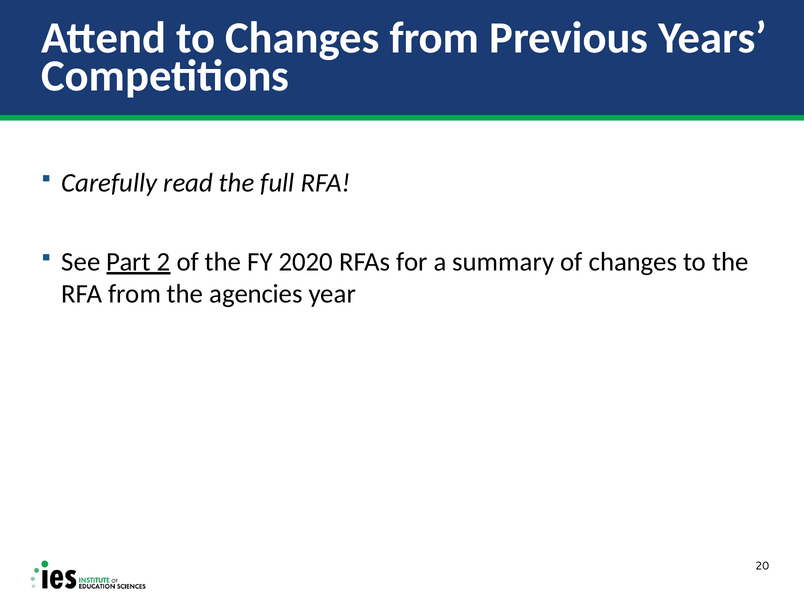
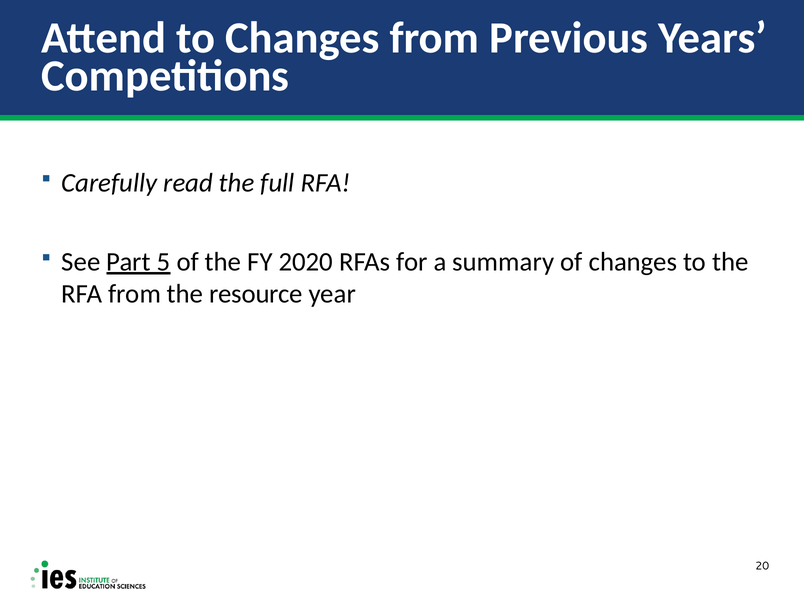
2: 2 -> 5
agencies: agencies -> resource
